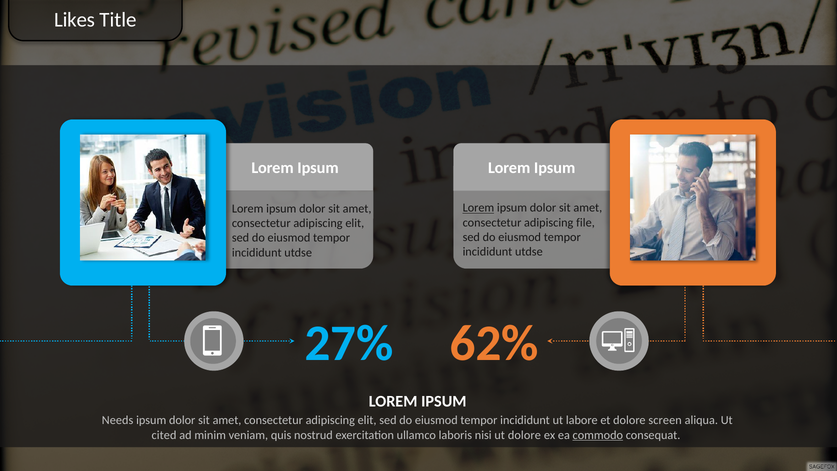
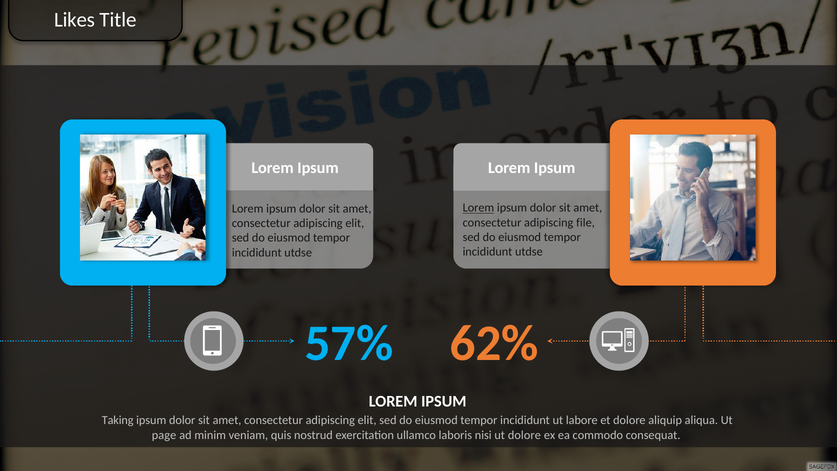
27%: 27% -> 57%
Needs: Needs -> Taking
screen: screen -> aliquip
cited: cited -> page
commodo underline: present -> none
